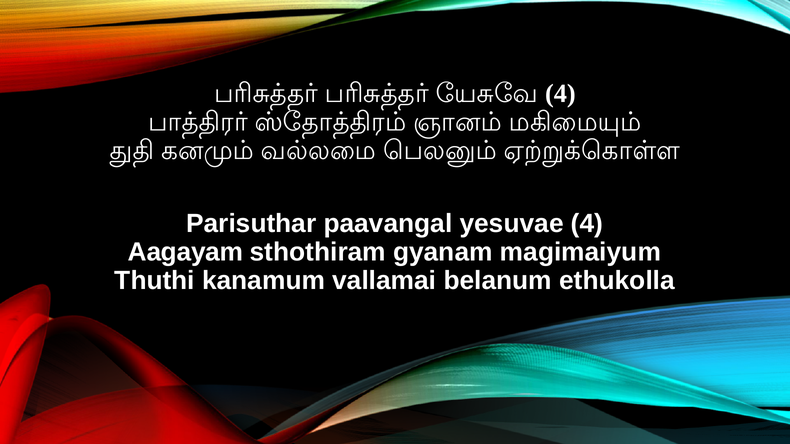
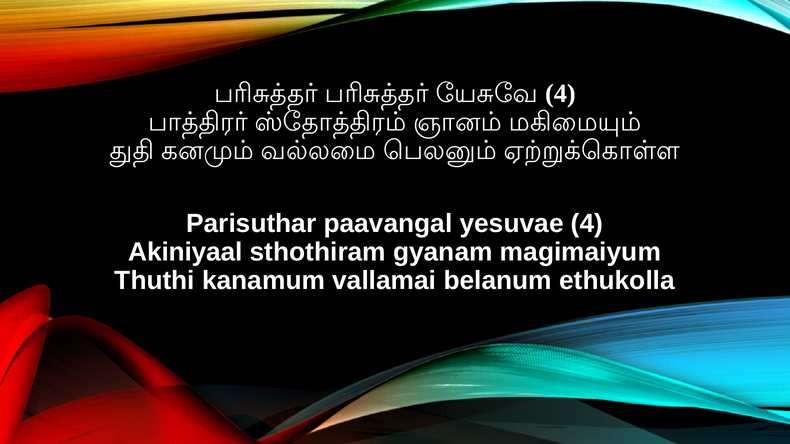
Aagayam: Aagayam -> Akiniyaal
